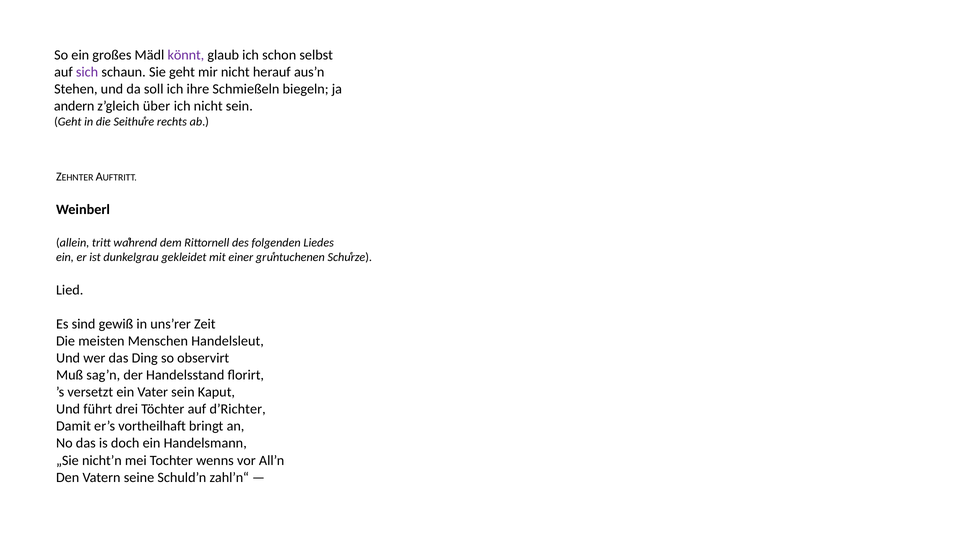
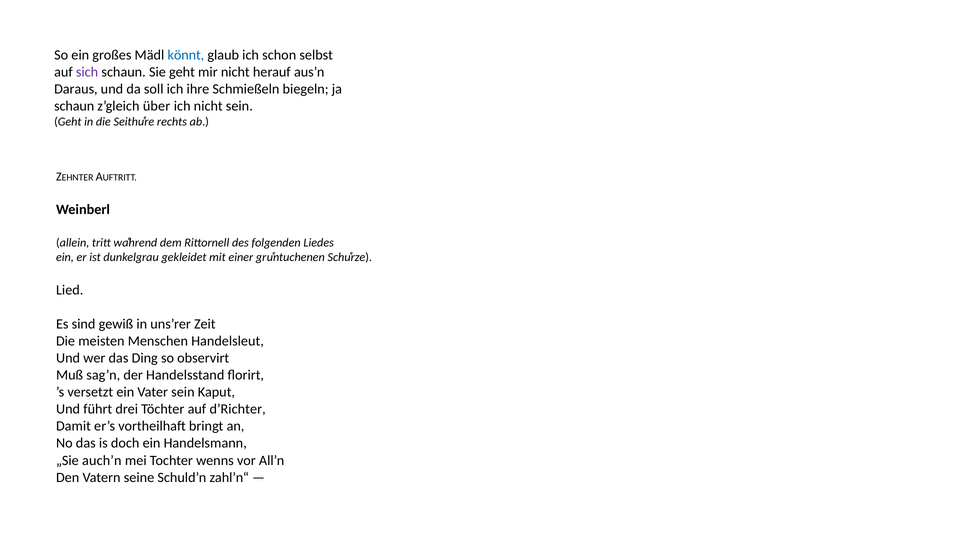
könnt colour: purple -> blue
Stehen: Stehen -> Daraus
andern at (74, 106): andern -> schaun
nicht’n: nicht’n -> auch’n
